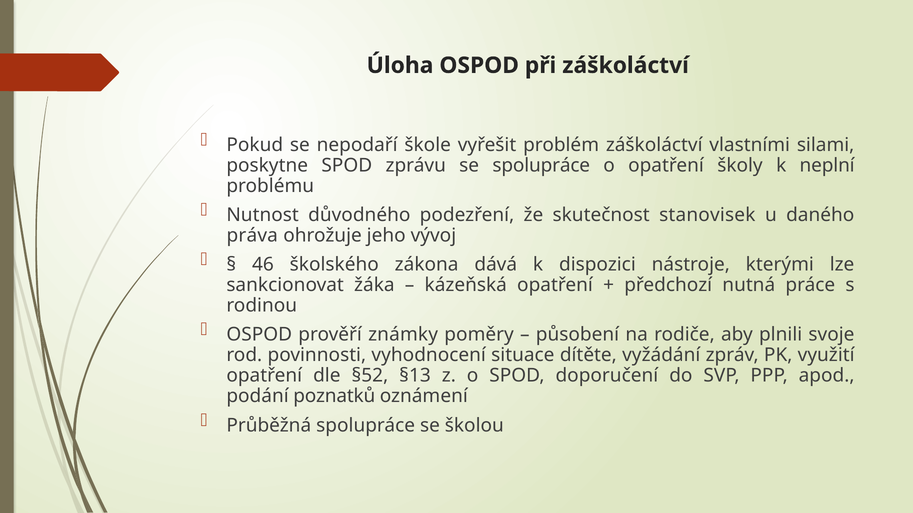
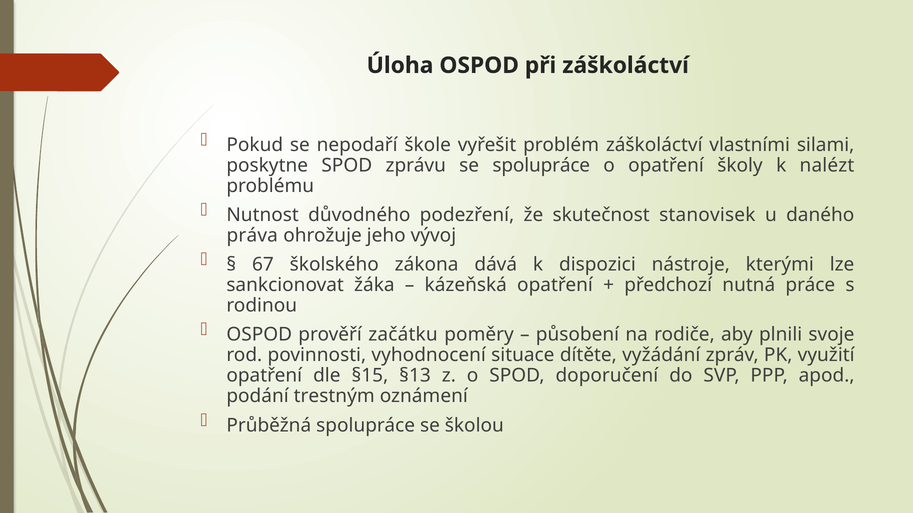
neplní: neplní -> nalézt
46: 46 -> 67
známky: známky -> začátku
§52: §52 -> §15
poznatků: poznatků -> trestným
